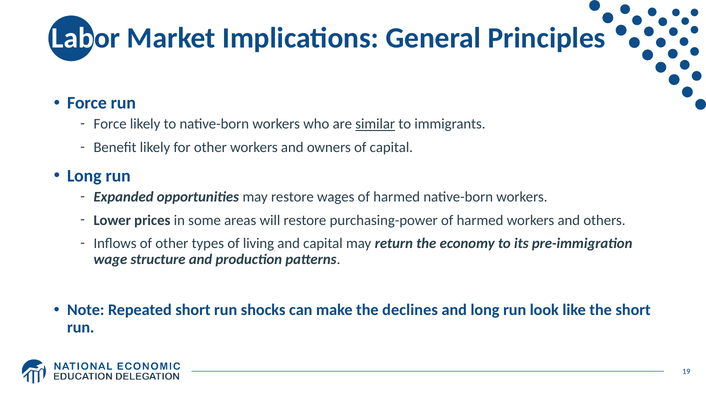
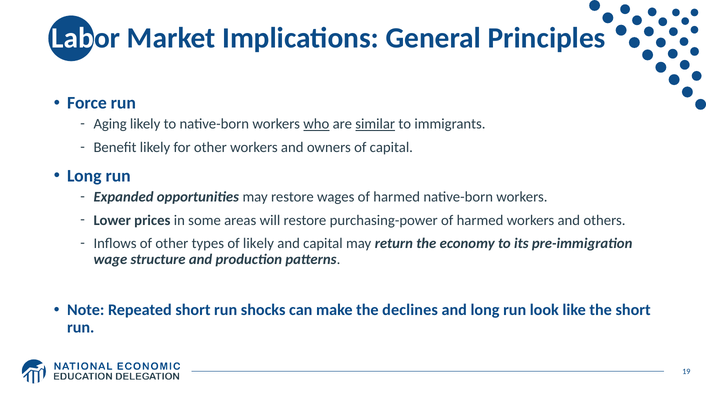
Force at (110, 124): Force -> Aging
who underline: none -> present
of living: living -> likely
